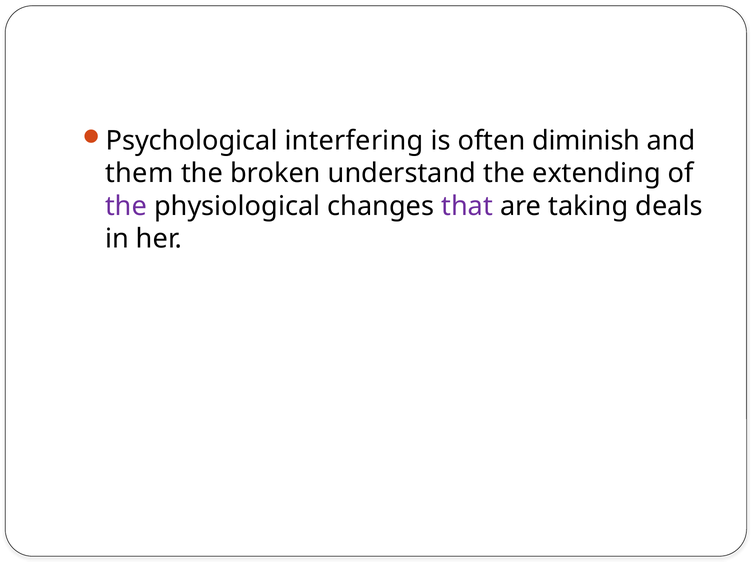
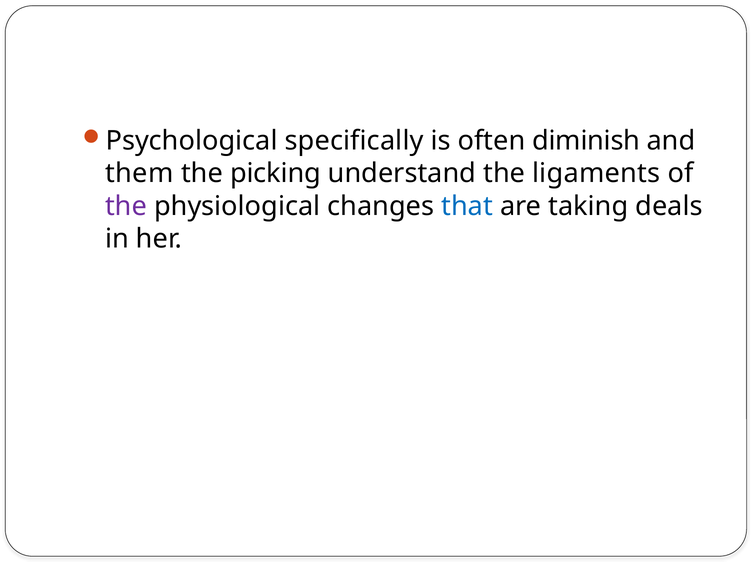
interfering: interfering -> specifically
broken: broken -> picking
extending: extending -> ligaments
that colour: purple -> blue
